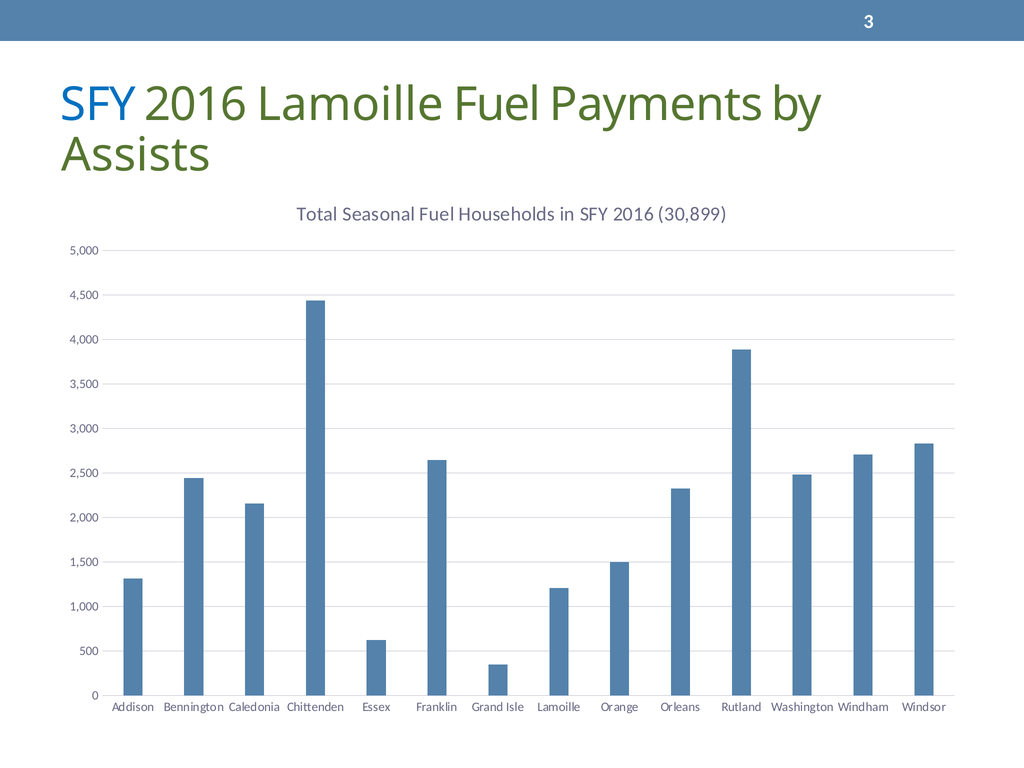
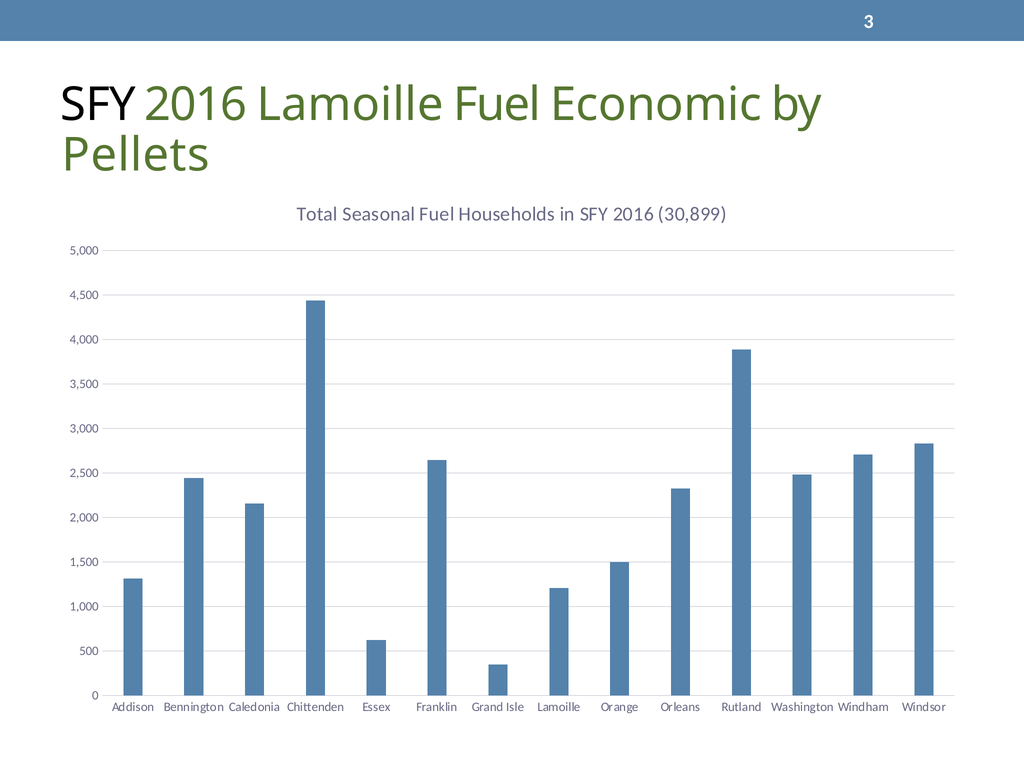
SFY at (98, 105) colour: blue -> black
Payments: Payments -> Economic
Assists: Assists -> Pellets
